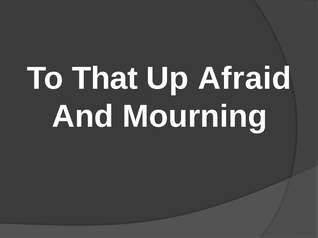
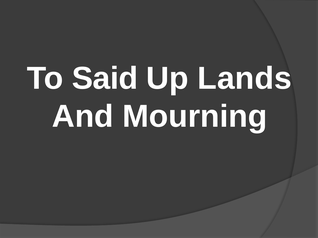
That: That -> Said
Afraid: Afraid -> Lands
